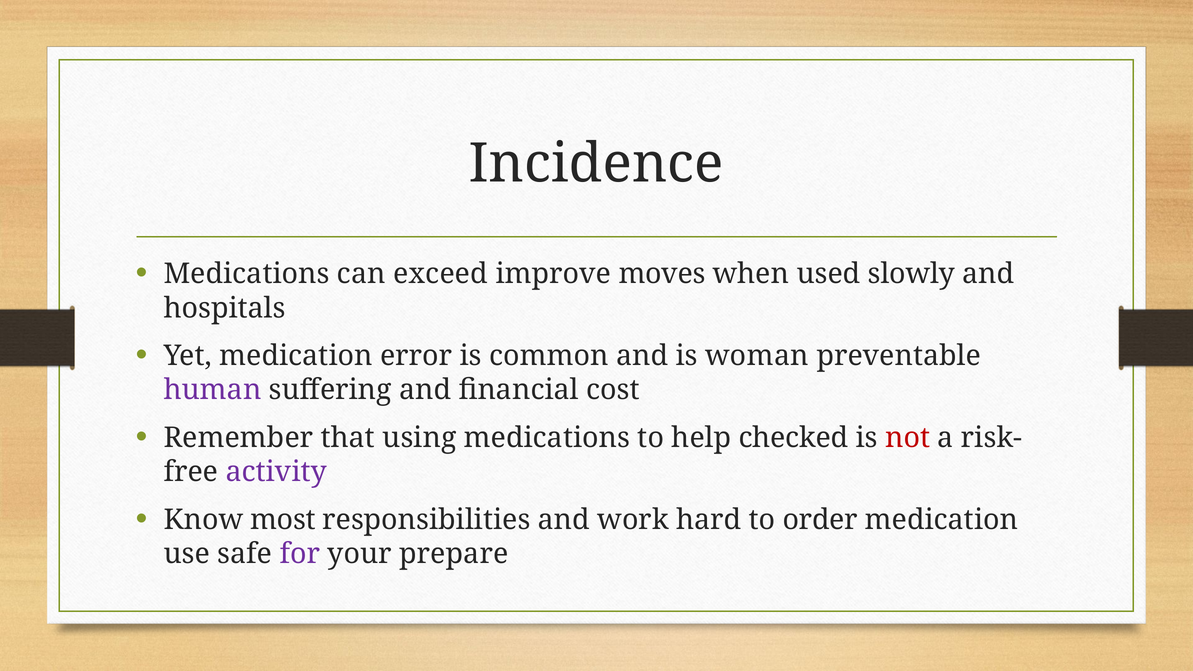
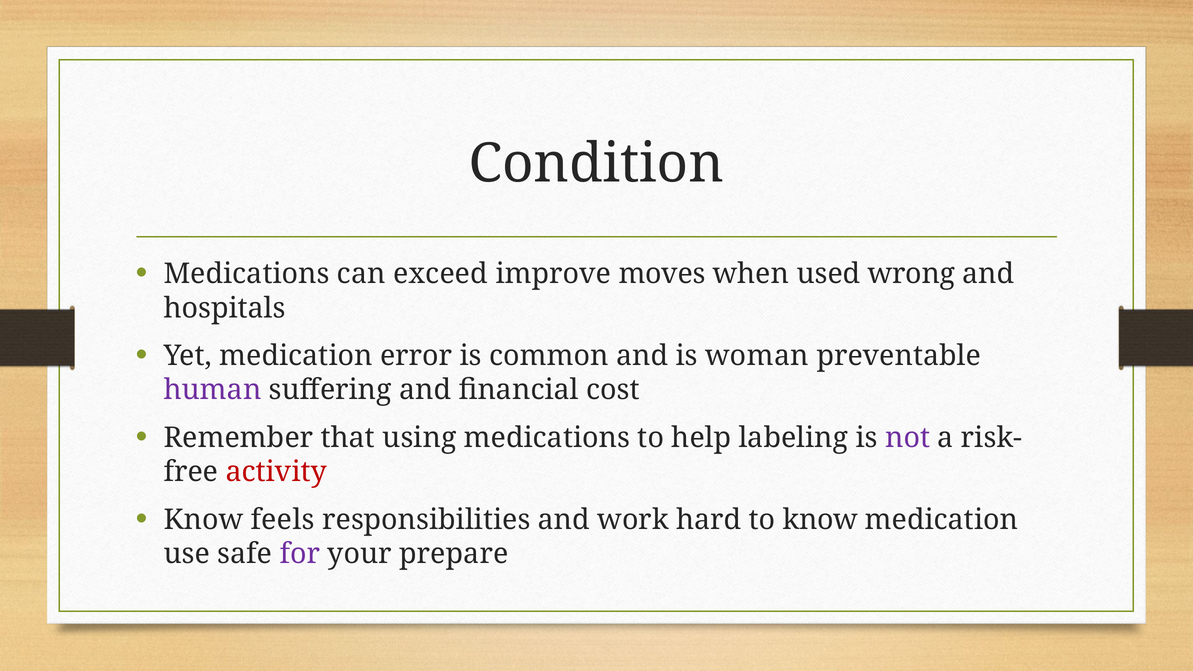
Incidence: Incidence -> Condition
slowly: slowly -> wrong
checked: checked -> labeling
not colour: red -> purple
activity colour: purple -> red
most: most -> feels
to order: order -> know
